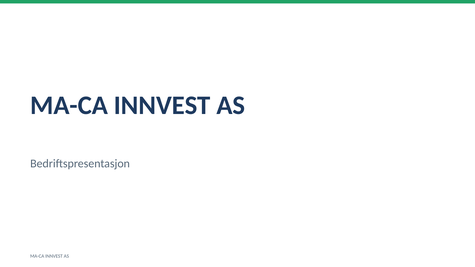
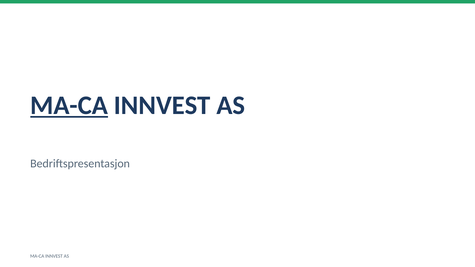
MA-CA at (69, 105) underline: none -> present
